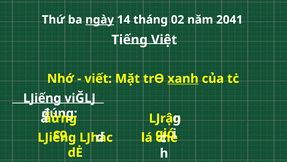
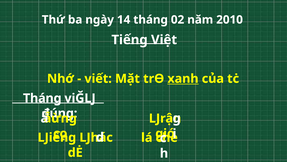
ngày underline: present -> none
2041: 2041 -> 2010
Ǉiếng at (42, 98): Ǉiếng -> Tháng
